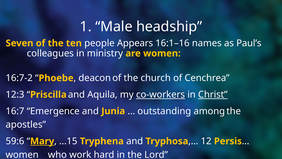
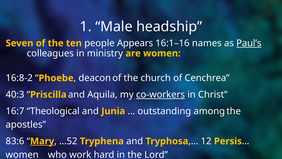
Paul’s underline: none -> present
16:7-2: 16:7-2 -> 16:8-2
12:3: 12:3 -> 40:3
Christ underline: present -> none
Emergence: Emergence -> Theological
59:6: 59:6 -> 83:6
…15: …15 -> …52
